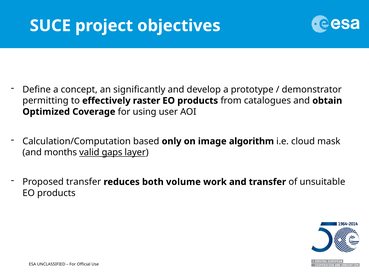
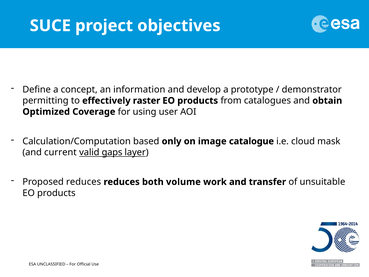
significantly: significantly -> information
algorithm: algorithm -> catalogue
months: months -> current
Proposed transfer: transfer -> reduces
